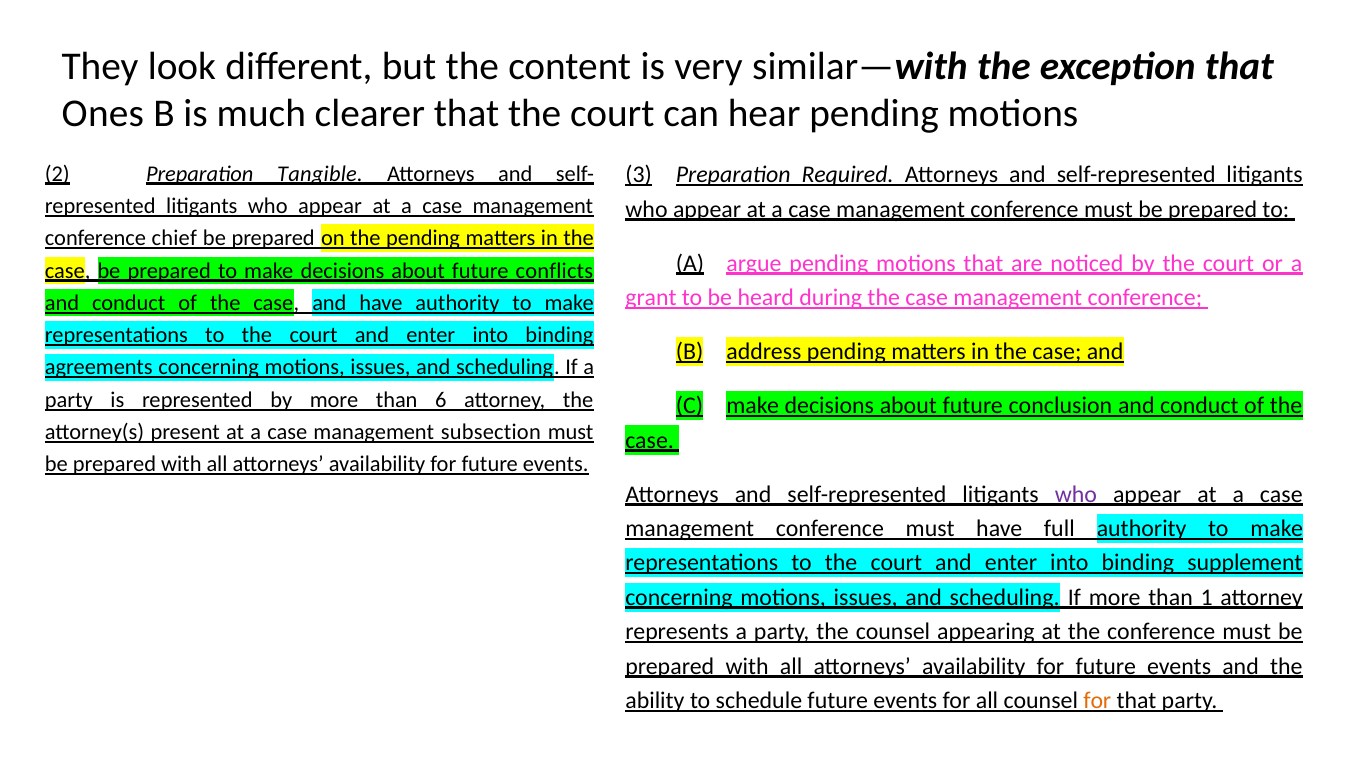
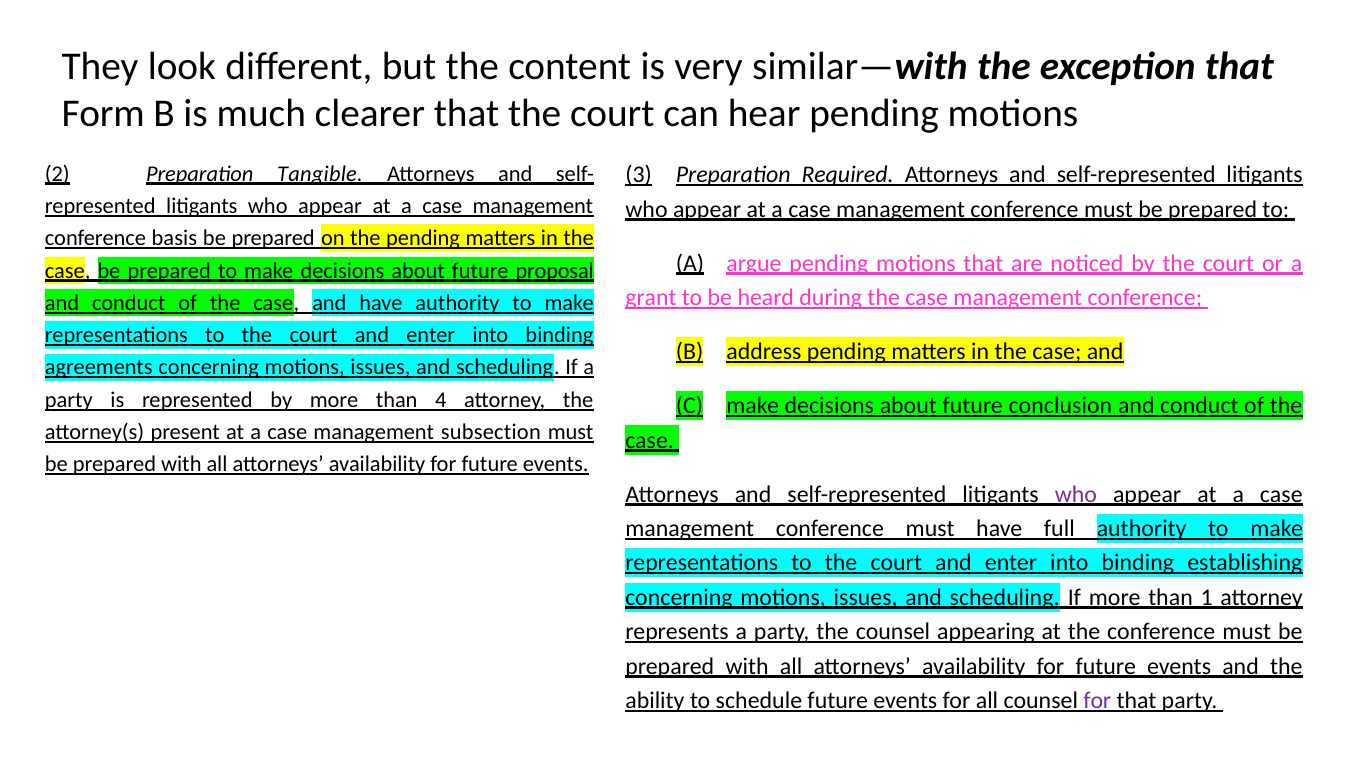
Ones: Ones -> Form
chief: chief -> basis
conflicts: conflicts -> proposal
6: 6 -> 4
supplement: supplement -> establishing
for at (1097, 701) colour: orange -> purple
